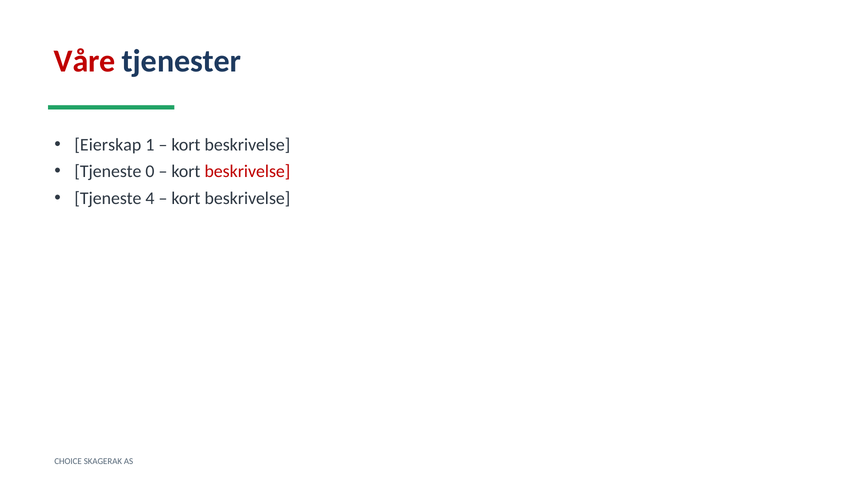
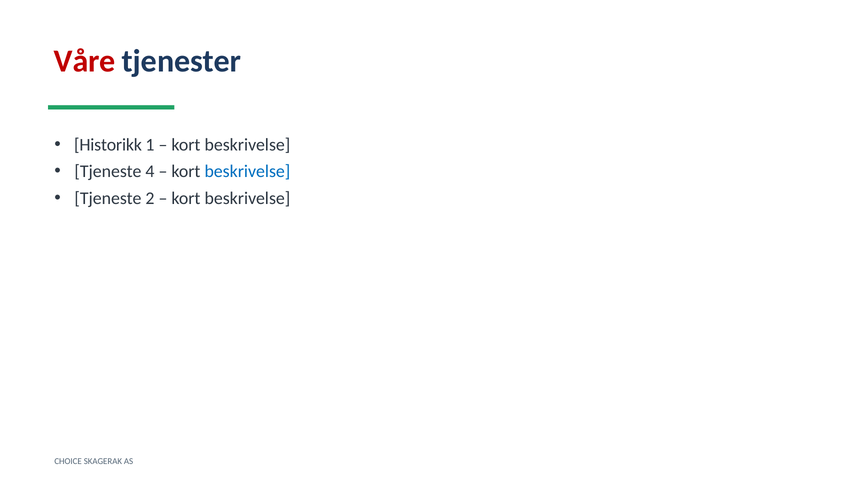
Eierskap: Eierskap -> Historikk
0: 0 -> 4
beskrivelse at (247, 172) colour: red -> blue
4: 4 -> 2
